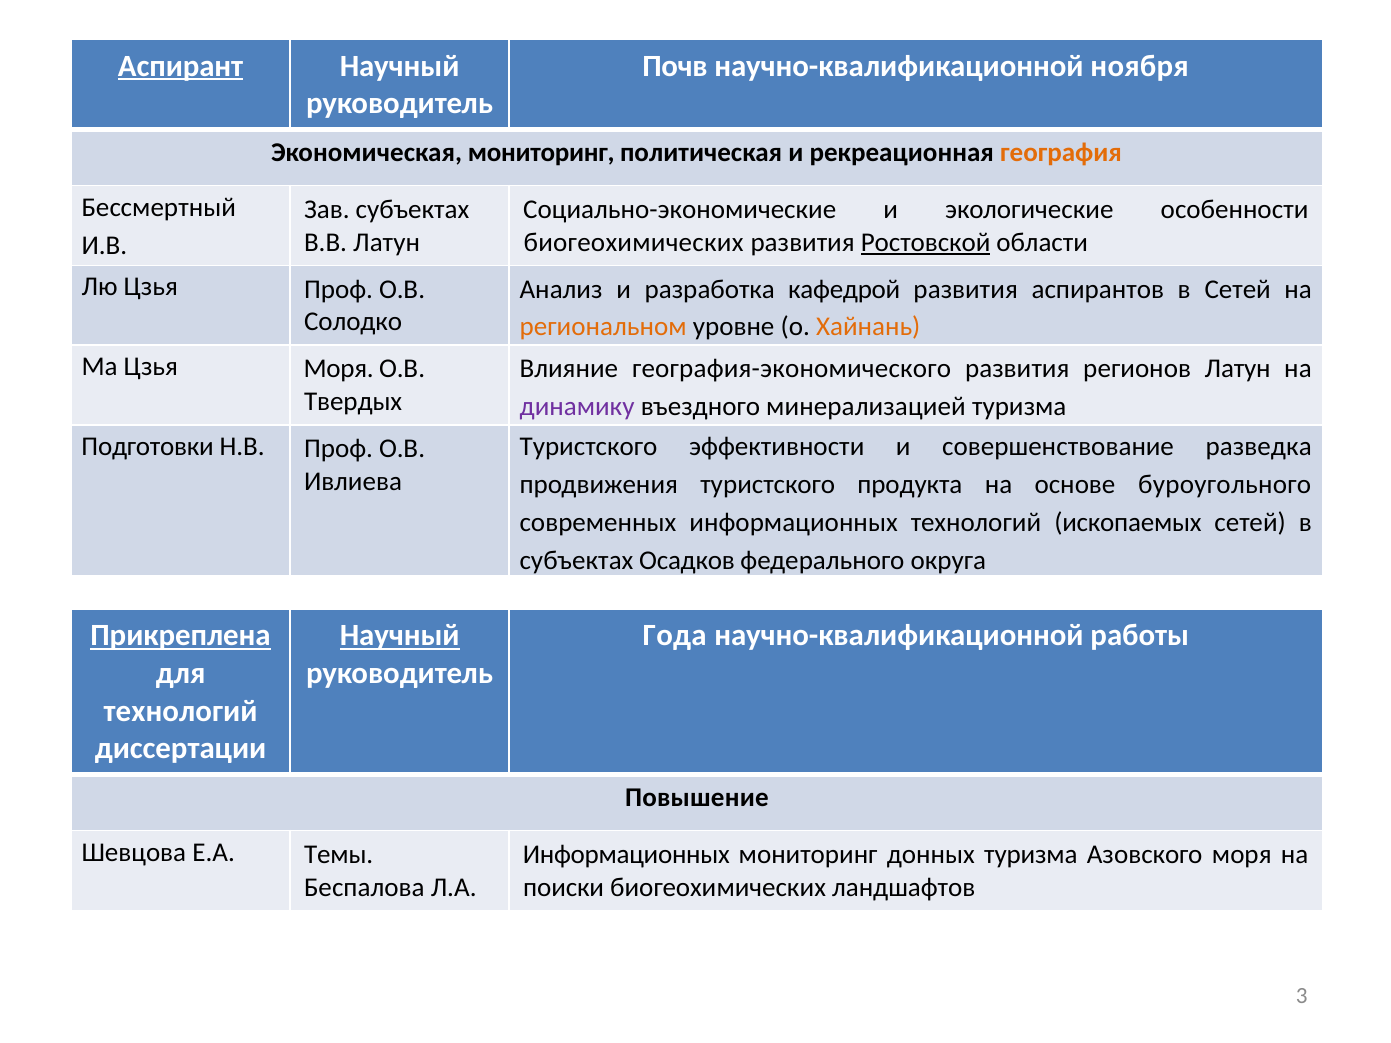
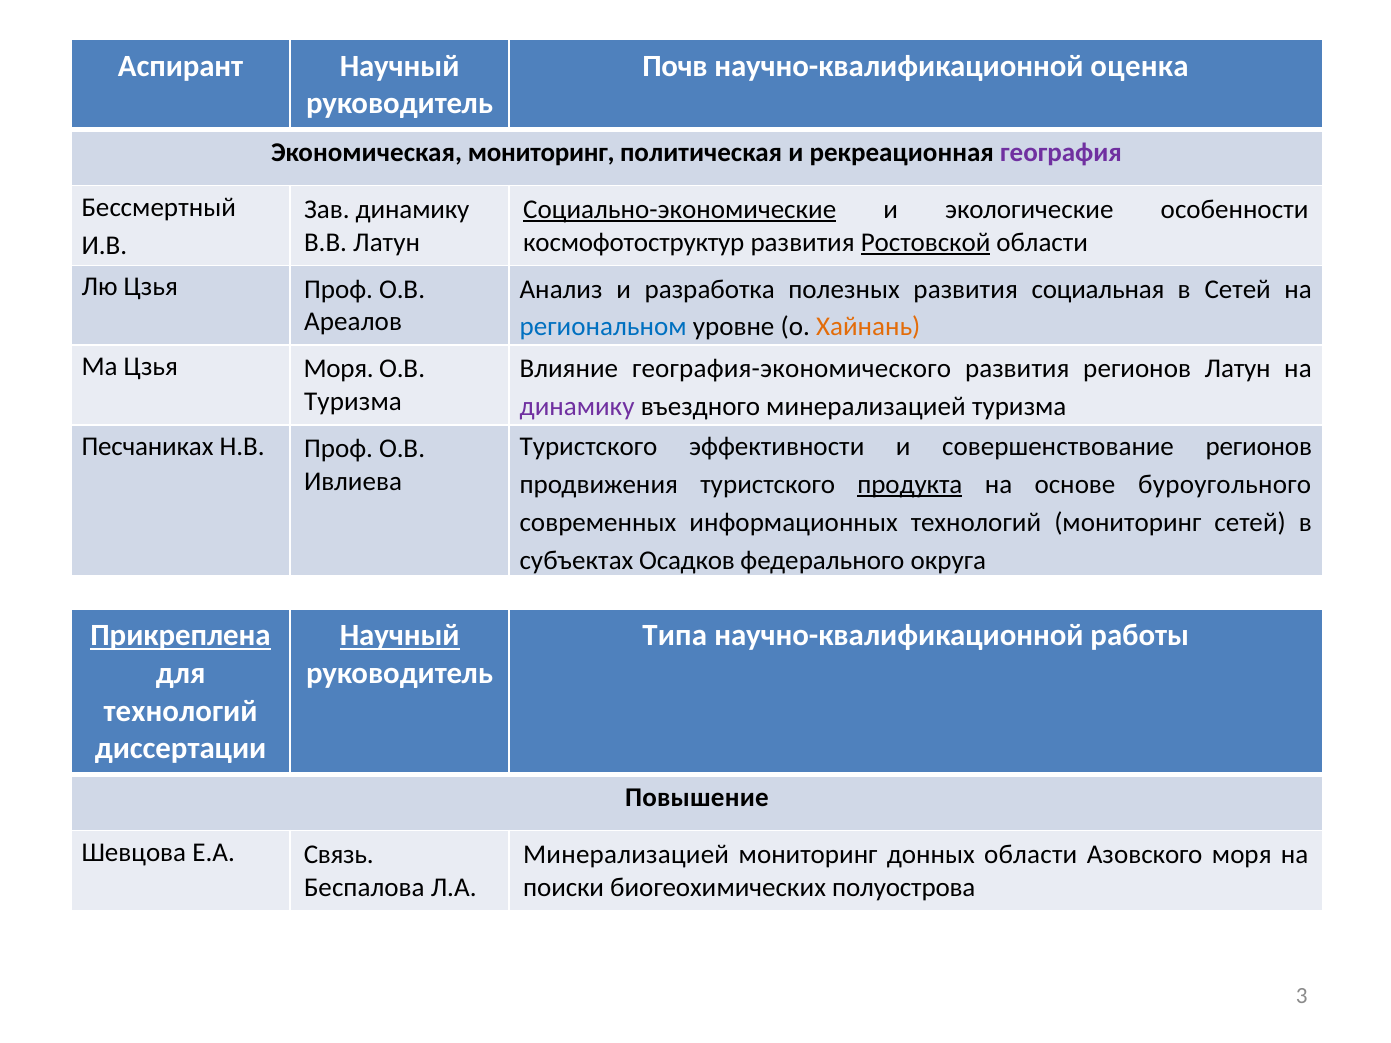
Аспирант underline: present -> none
ноября: ноября -> оценка
география colour: orange -> purple
Зав субъектах: субъектах -> динамику
Социально-экономические underline: none -> present
биогеохимических at (634, 242): биогеохимических -> космофотоструктур
кафедрой: кафедрой -> полезных
аспирантов: аспирантов -> социальная
Солодко: Солодко -> Ареалов
региональном colour: orange -> blue
Твердых at (353, 402): Твердых -> Туризма
Подготовки: Подготовки -> Песчаниках
совершенствование разведка: разведка -> регионов
продукта underline: none -> present
технологий ископаемых: ископаемых -> мониторинг
Года: Года -> Типа
Темы: Темы -> Связь
Информационных at (626, 855): Информационных -> Минерализацией
донных туризма: туризма -> области
ландшафтов: ландшафтов -> полуострова
